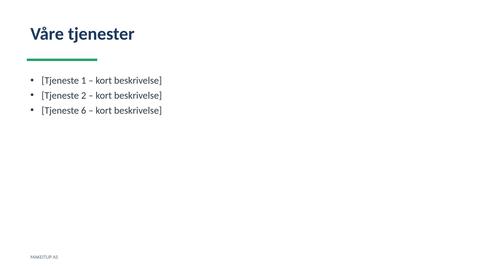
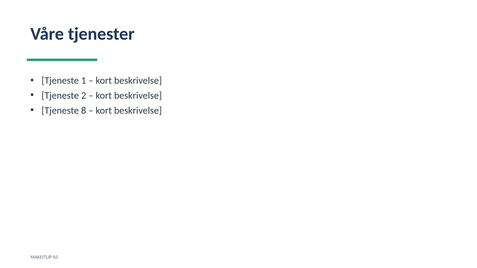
6: 6 -> 8
